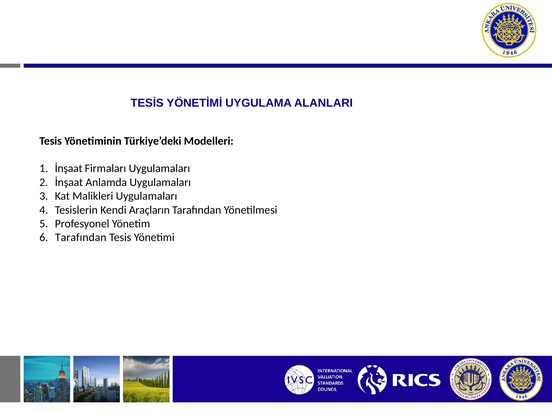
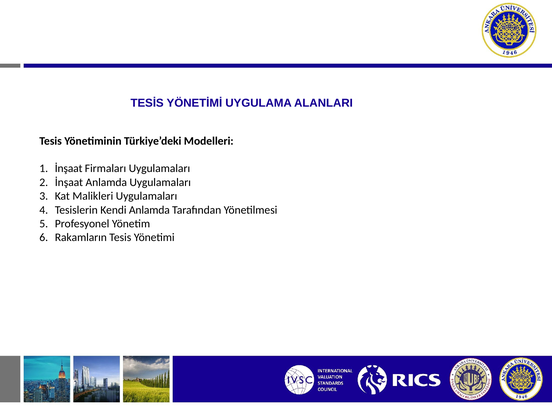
Kendi Araçların: Araçların -> Anlamda
Tarafından at (81, 238): Tarafından -> Rakamların
